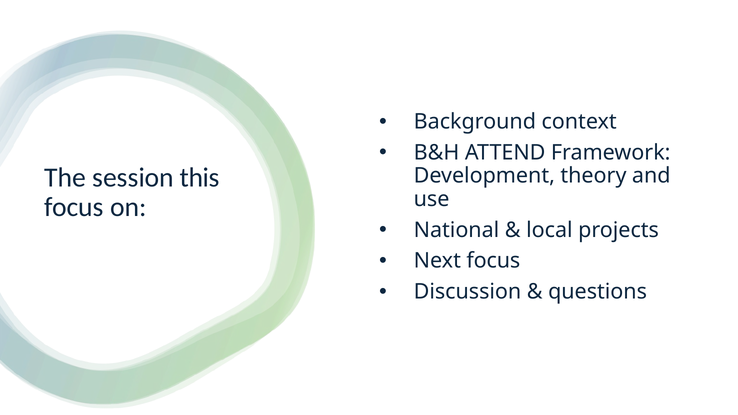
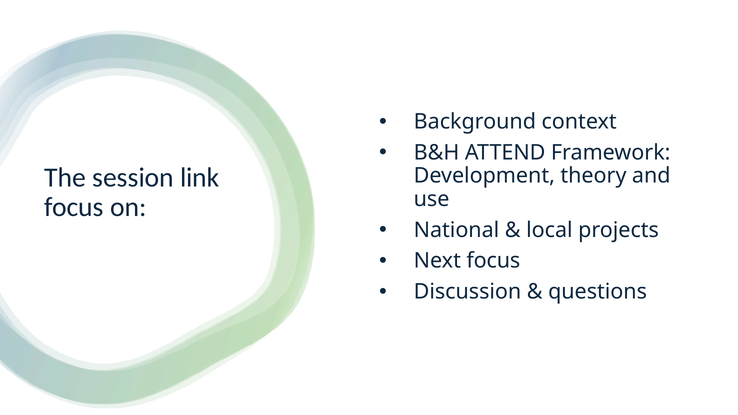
this: this -> link
